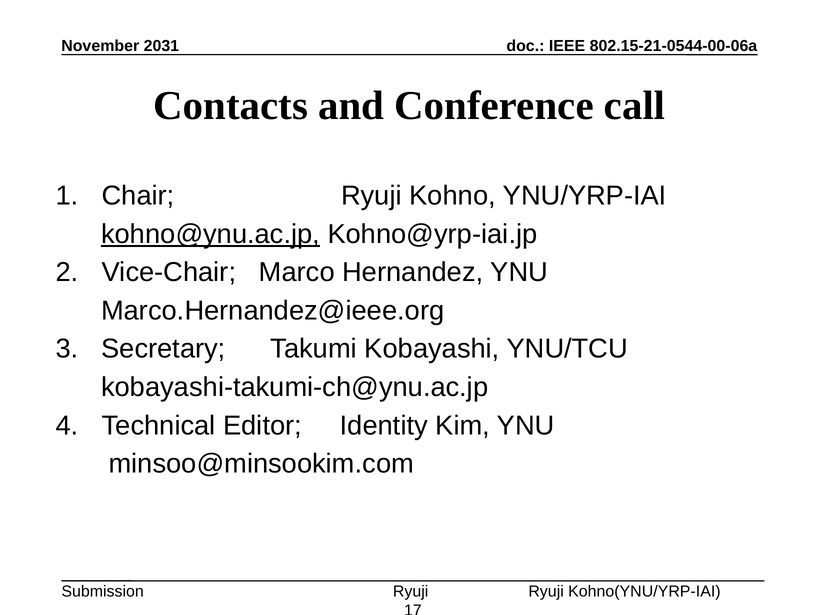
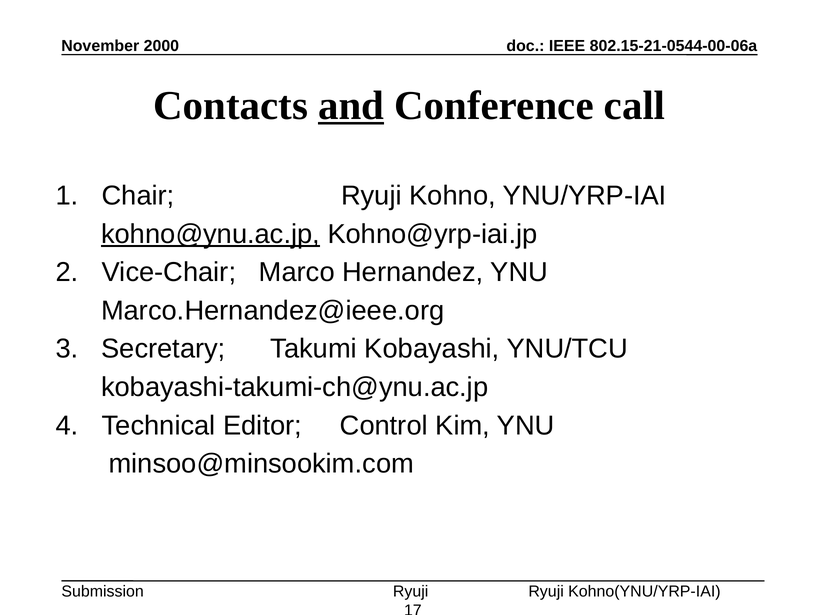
2031: 2031 -> 2000
and underline: none -> present
Identity: Identity -> Control
